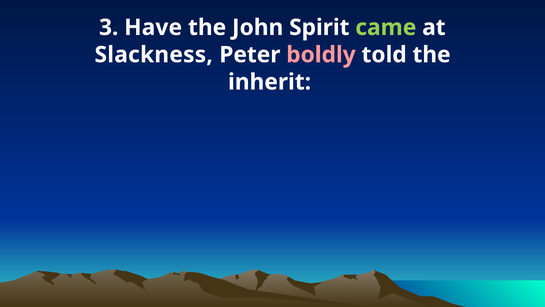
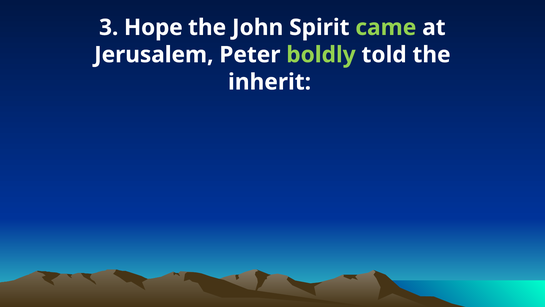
Have: Have -> Hope
Slackness: Slackness -> Jerusalem
boldly colour: pink -> light green
